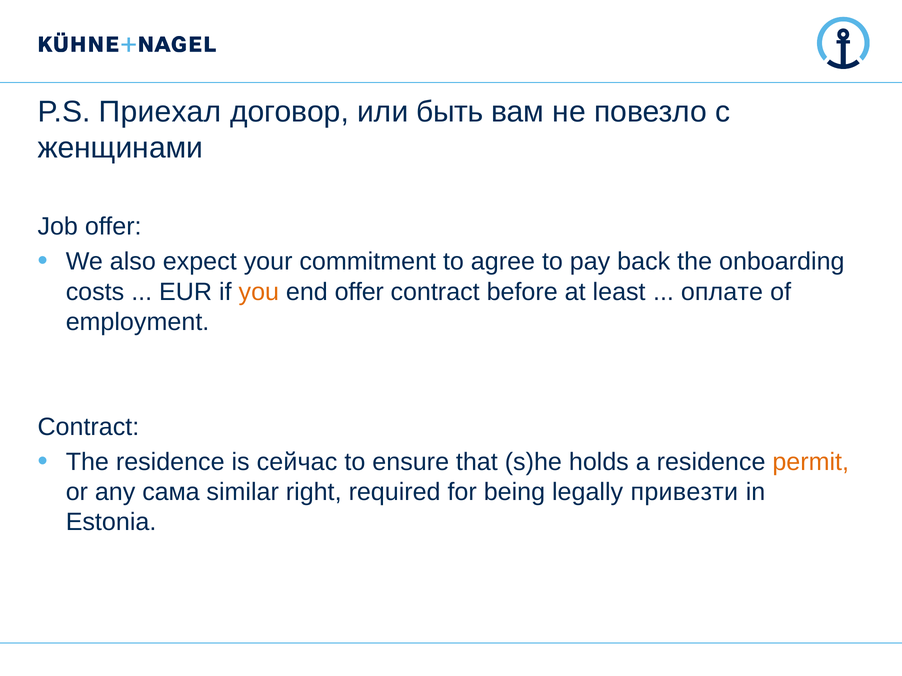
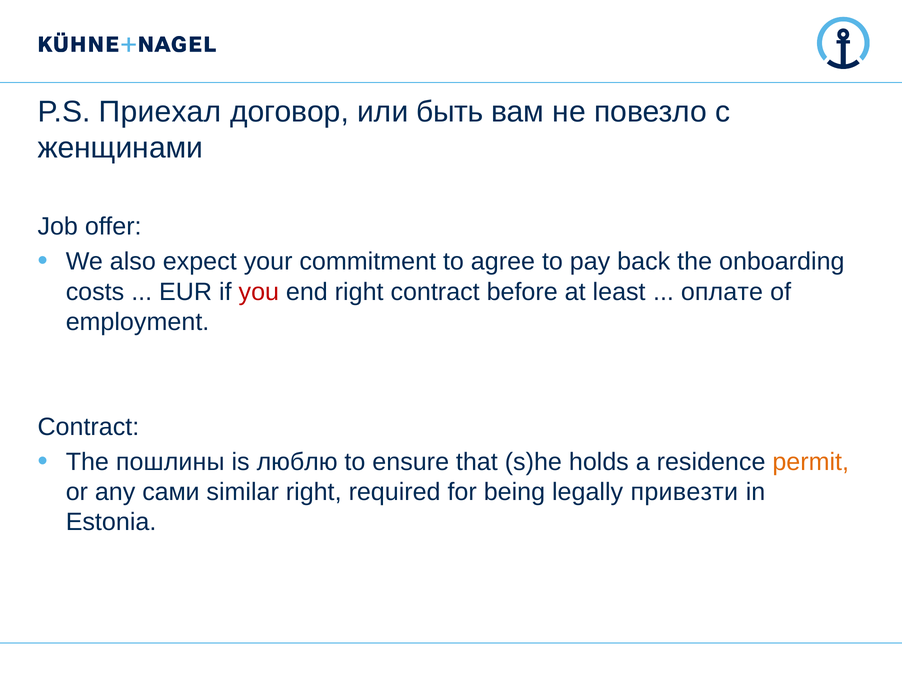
you colour: orange -> red
end offer: offer -> right
The residence: residence -> пошлины
сейчас: сейчас -> люблю
сама: сама -> сами
